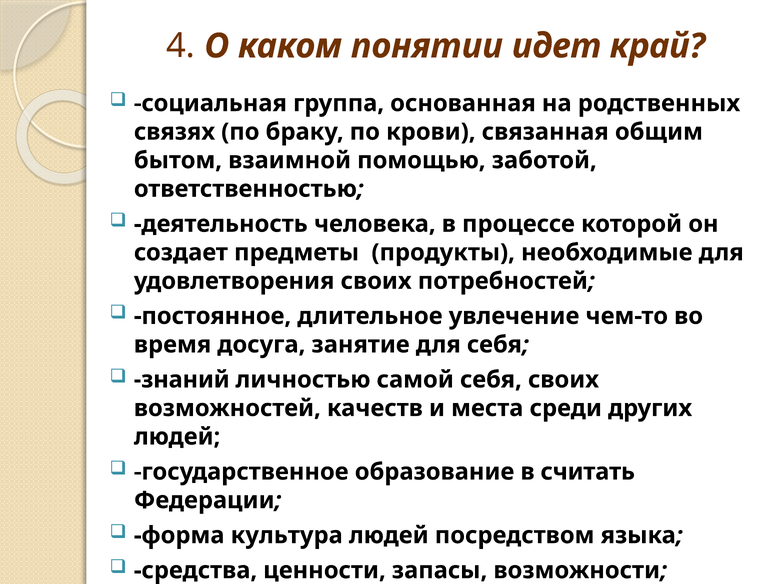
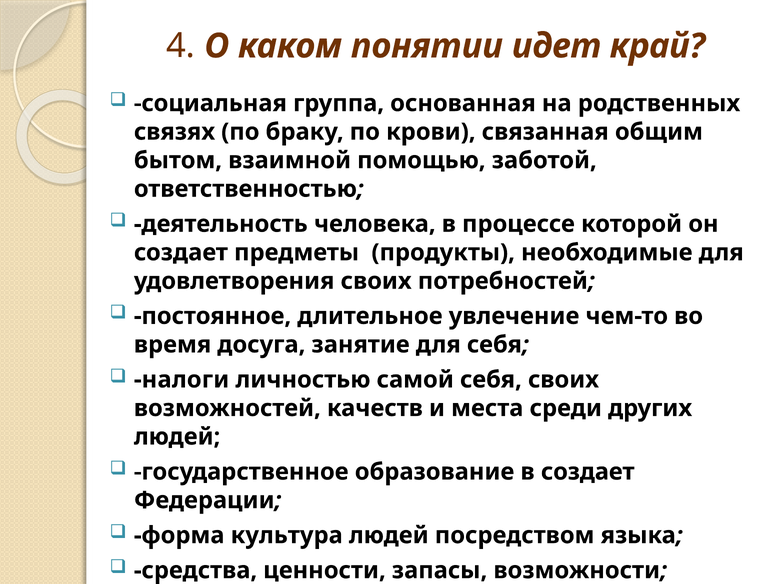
знаний: знаний -> налоги
в считать: считать -> создает
